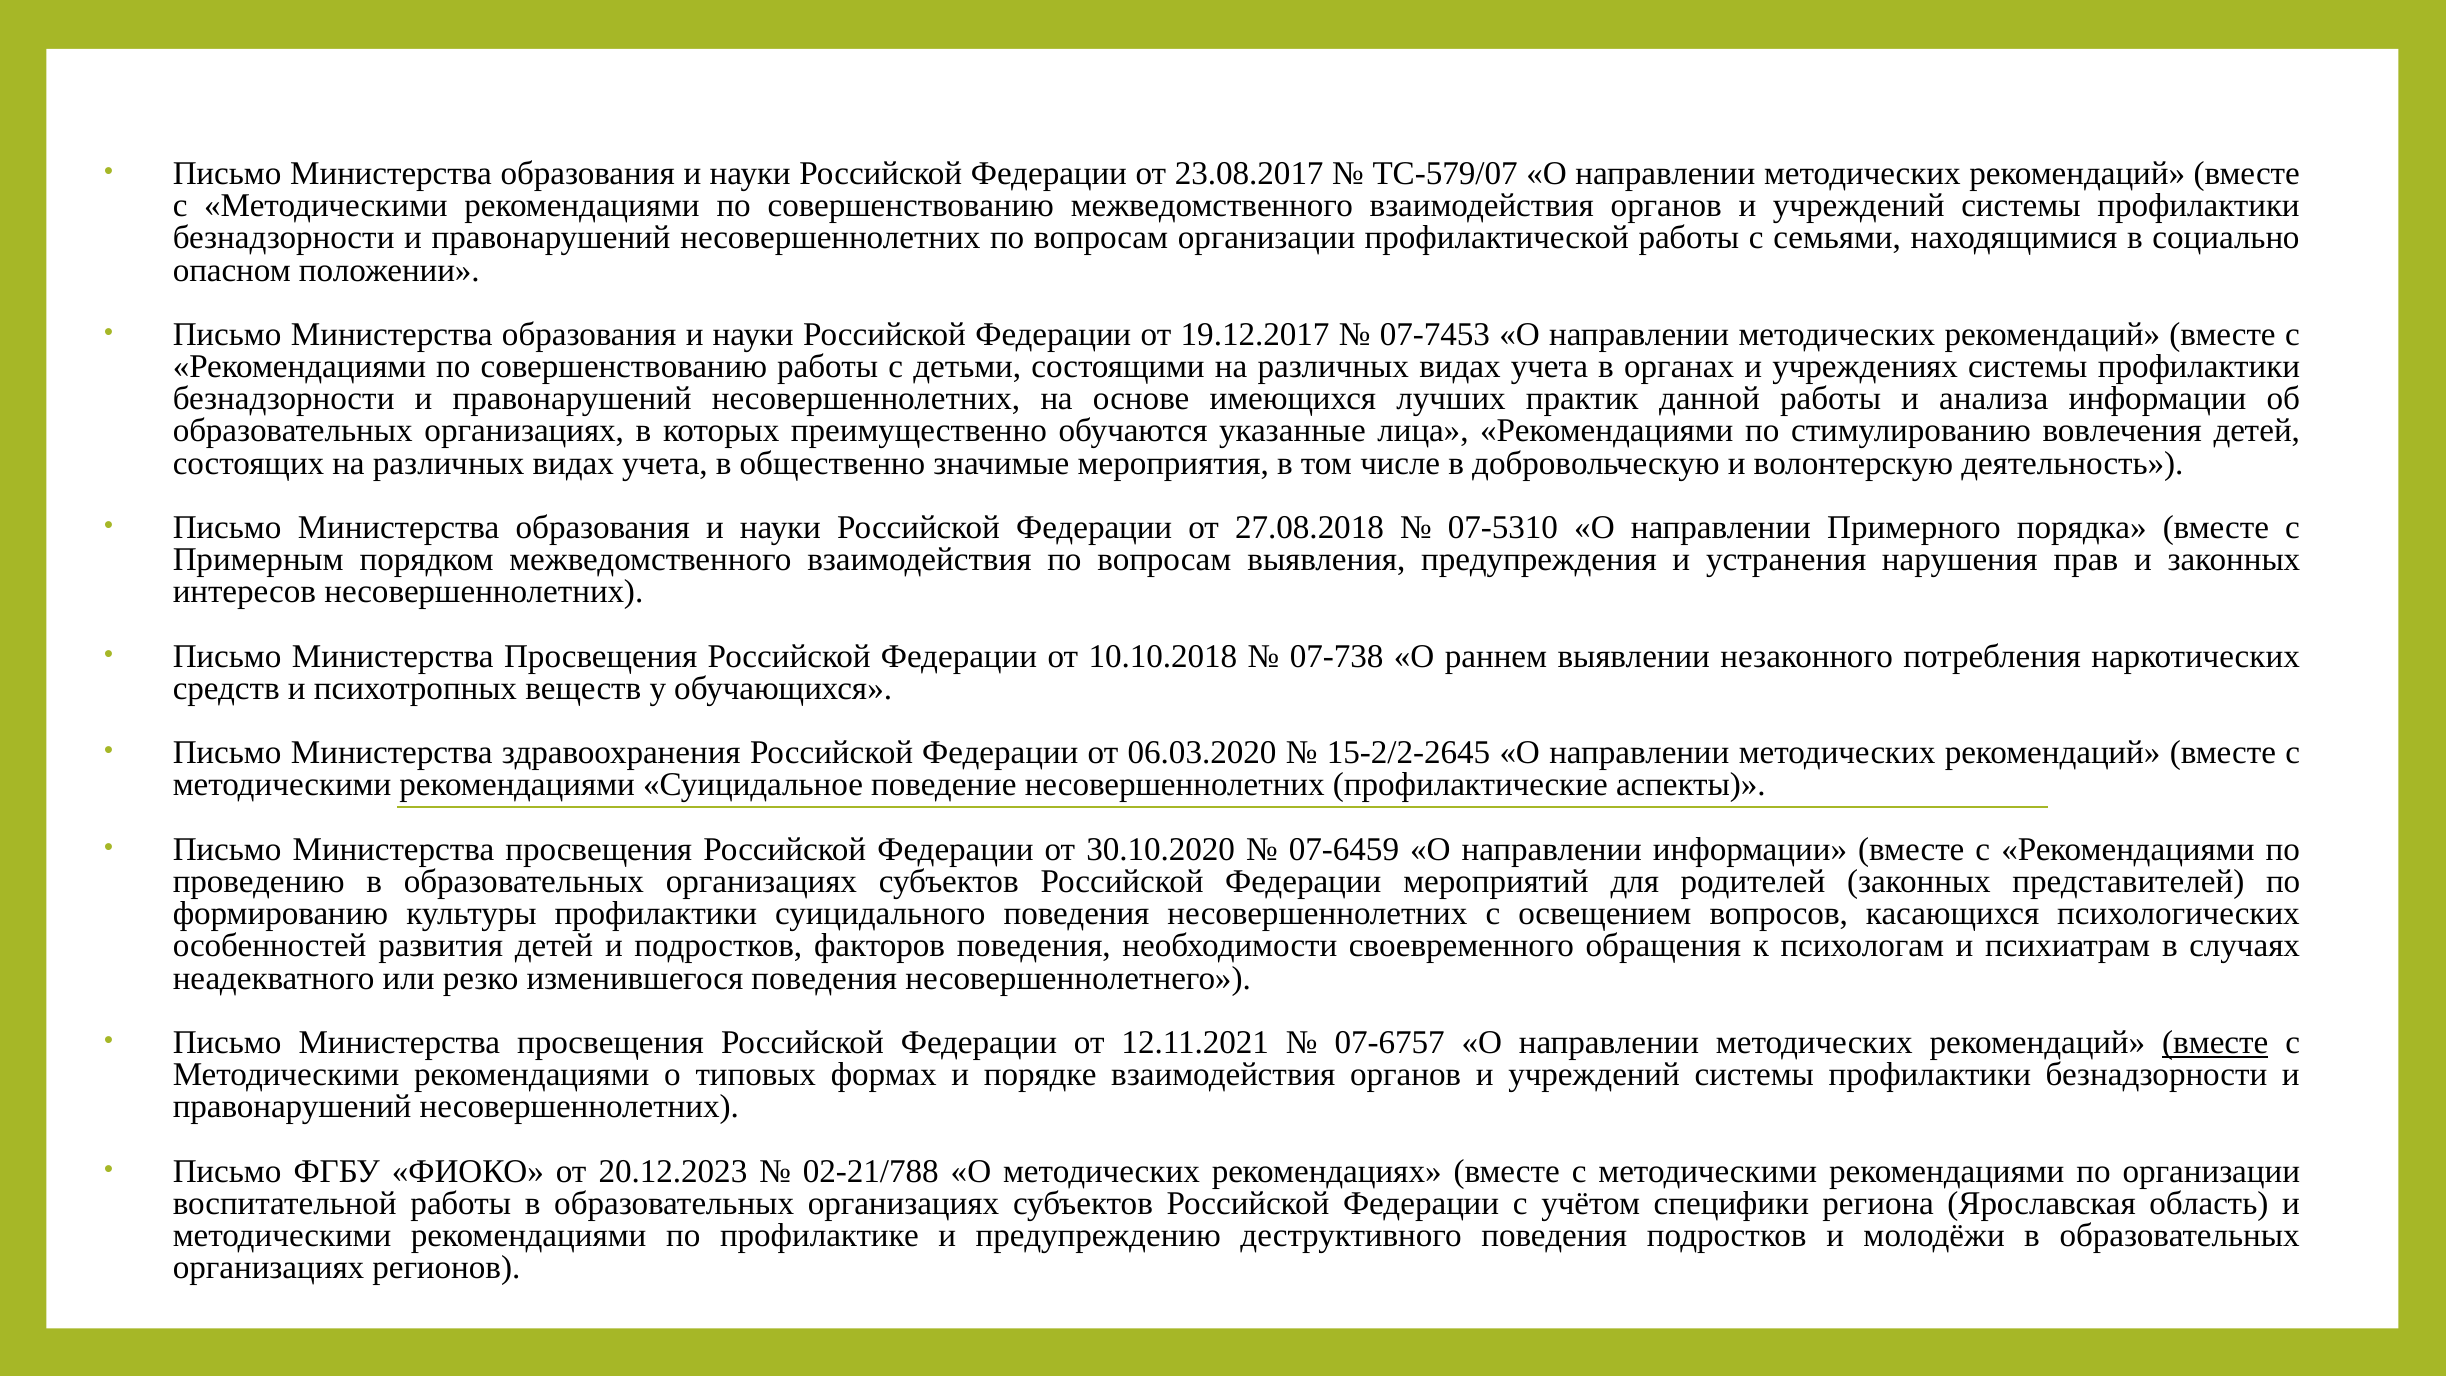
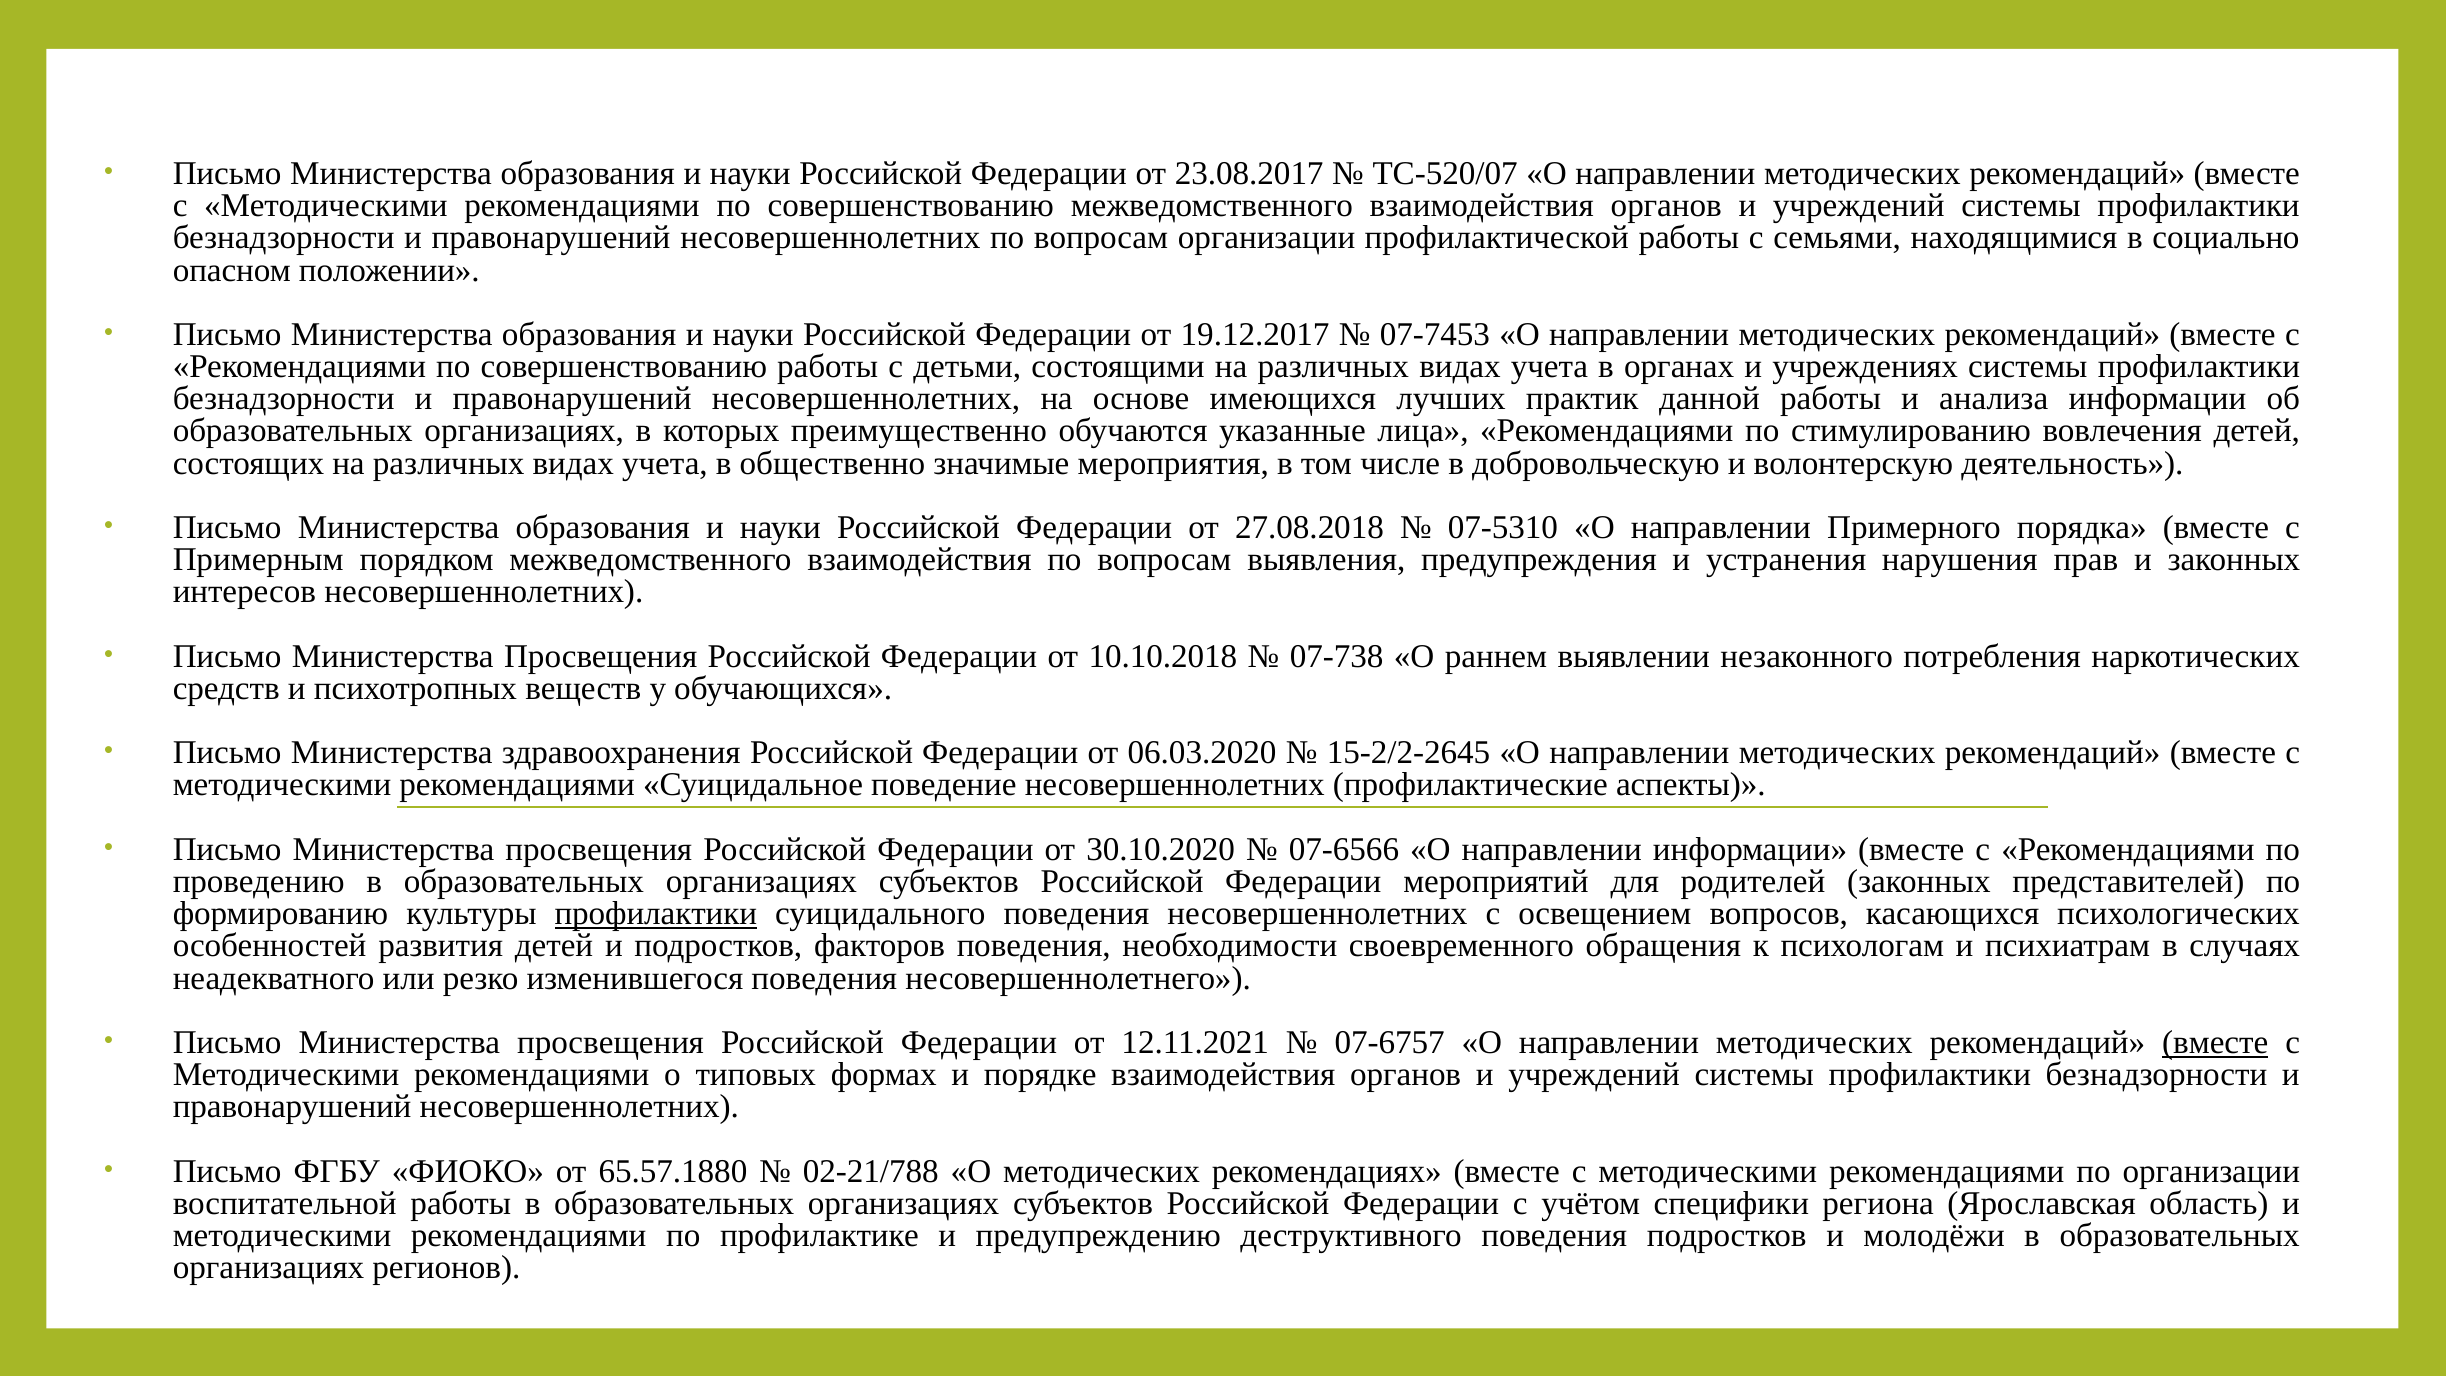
ТС-579/07: ТС-579/07 -> ТС-520/07
07-6459: 07-6459 -> 07-6566
профилактики at (656, 914) underline: none -> present
20.12.2023: 20.12.2023 -> 65.57.1880
